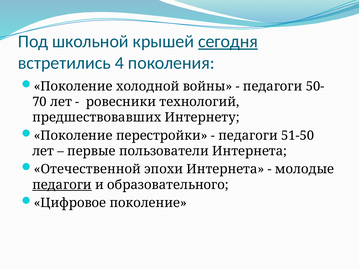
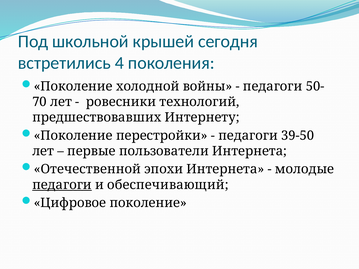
сегодня underline: present -> none
51-50: 51-50 -> 39-50
образовательного: образовательного -> обеспечивающий
